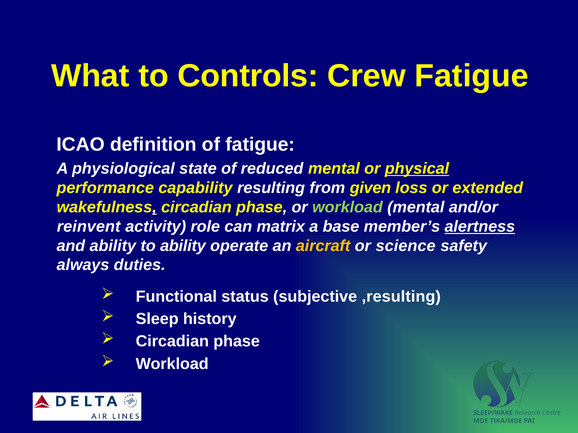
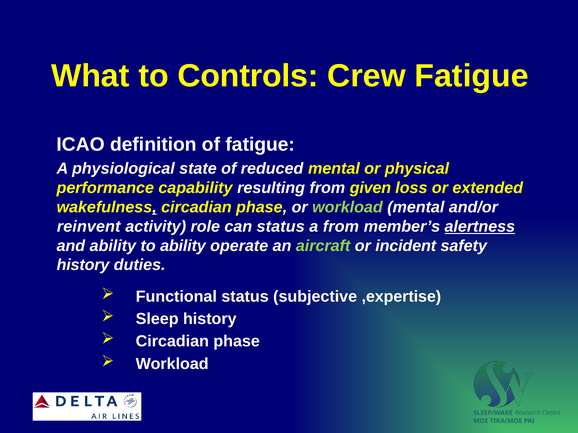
physical underline: present -> none
can matrix: matrix -> status
a base: base -> from
aircraft colour: yellow -> light green
science: science -> incident
always at (83, 265): always -> history
,resulting: ,resulting -> ,expertise
